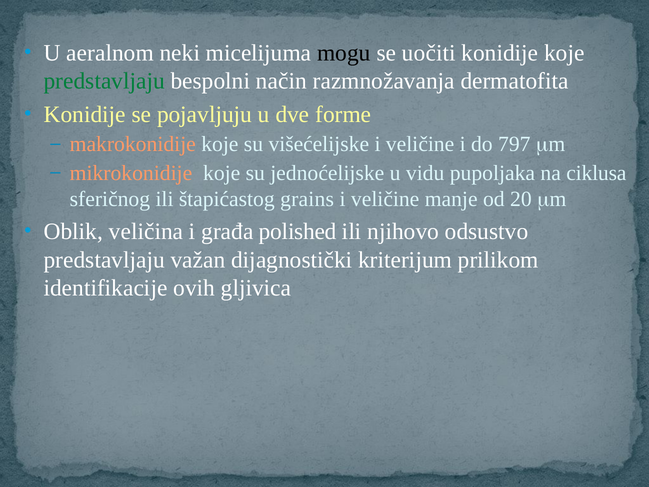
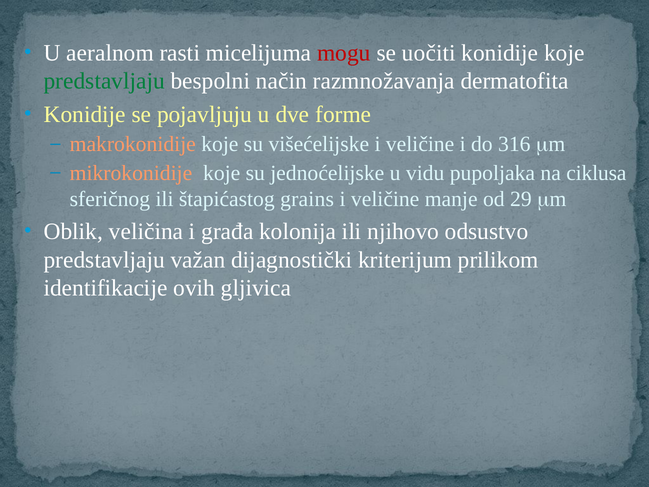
neki: neki -> rasti
mogu colour: black -> red
797: 797 -> 316
20: 20 -> 29
polished: polished -> kolonija
